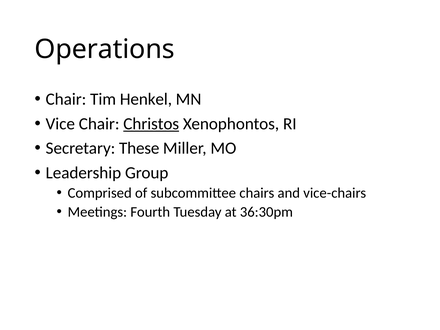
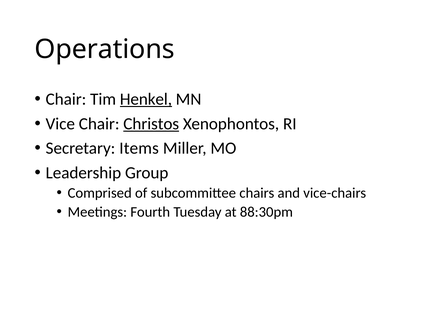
Henkel underline: none -> present
These: These -> Items
36:30pm: 36:30pm -> 88:30pm
